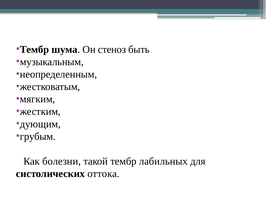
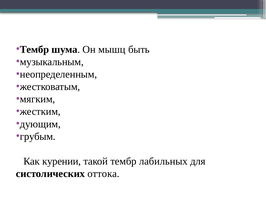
стеноз: стеноз -> мышц
болезни: болезни -> курении
